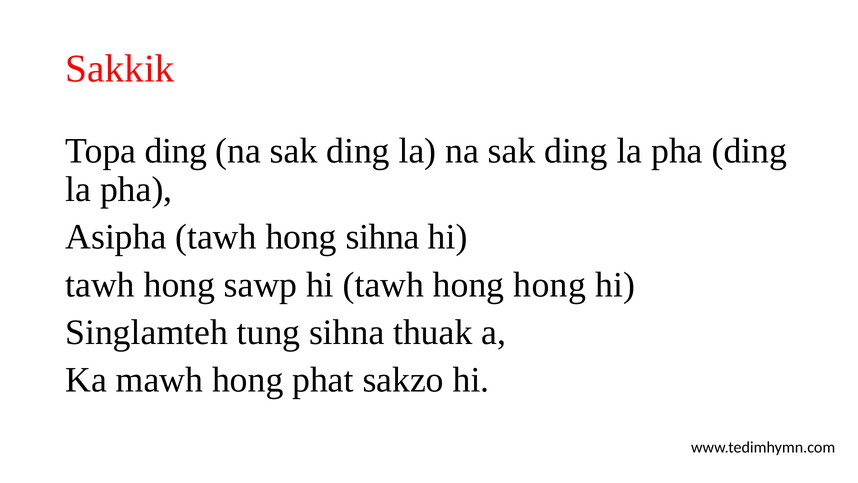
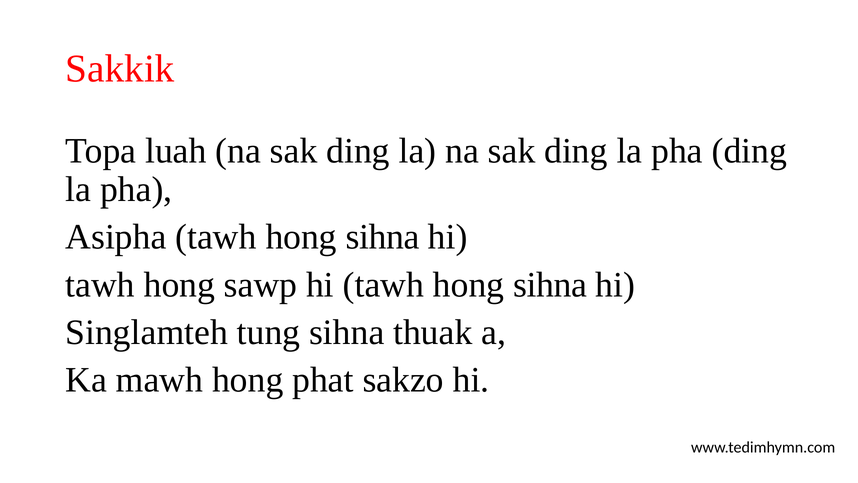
Topa ding: ding -> luah
hi tawh hong hong: hong -> sihna
